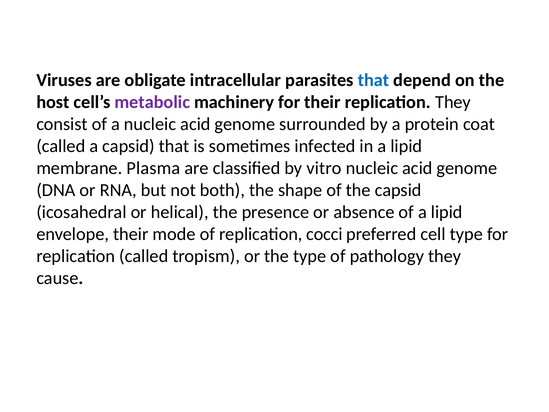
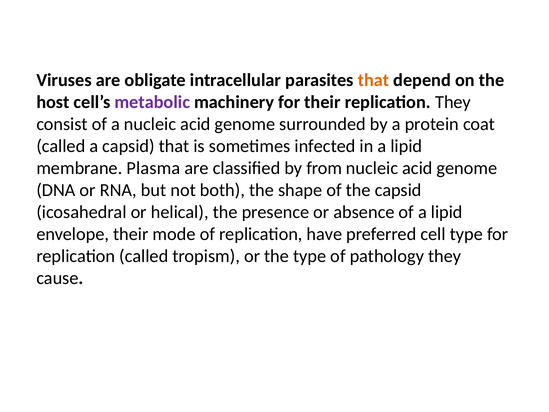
that at (373, 80) colour: blue -> orange
vitro: vitro -> from
cocci: cocci -> have
